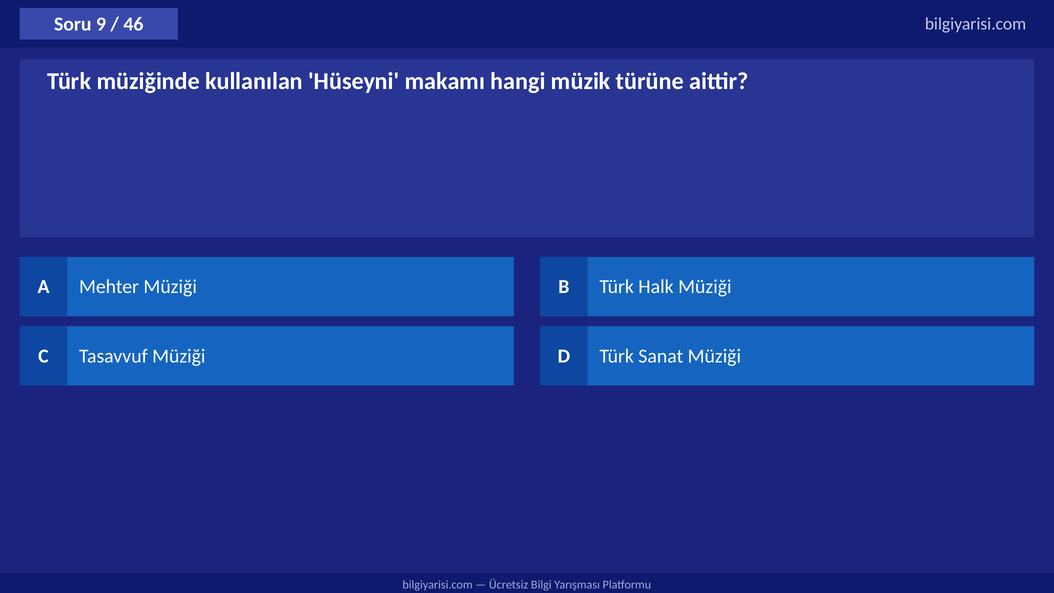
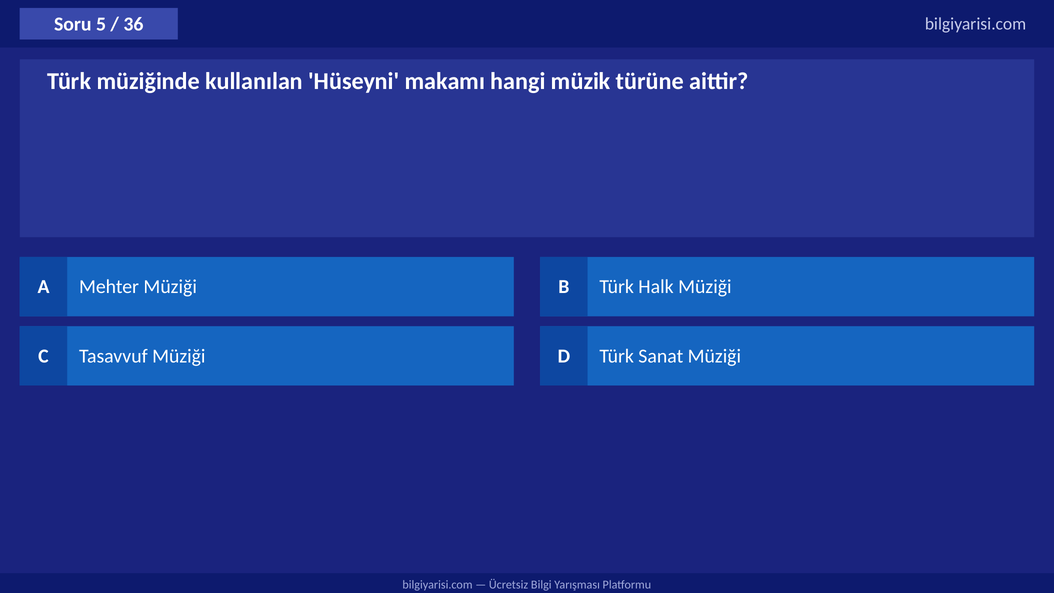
9: 9 -> 5
46: 46 -> 36
